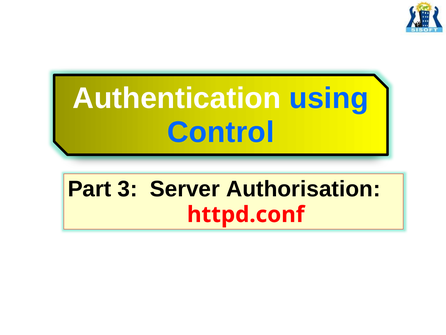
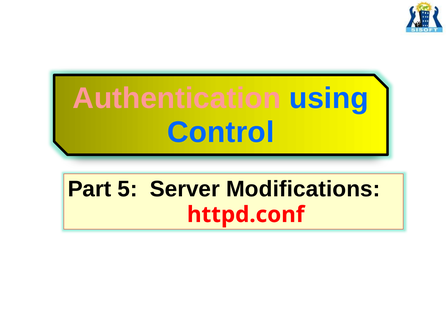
Authentication colour: white -> pink
3: 3 -> 5
Authorisation: Authorisation -> Modifications
